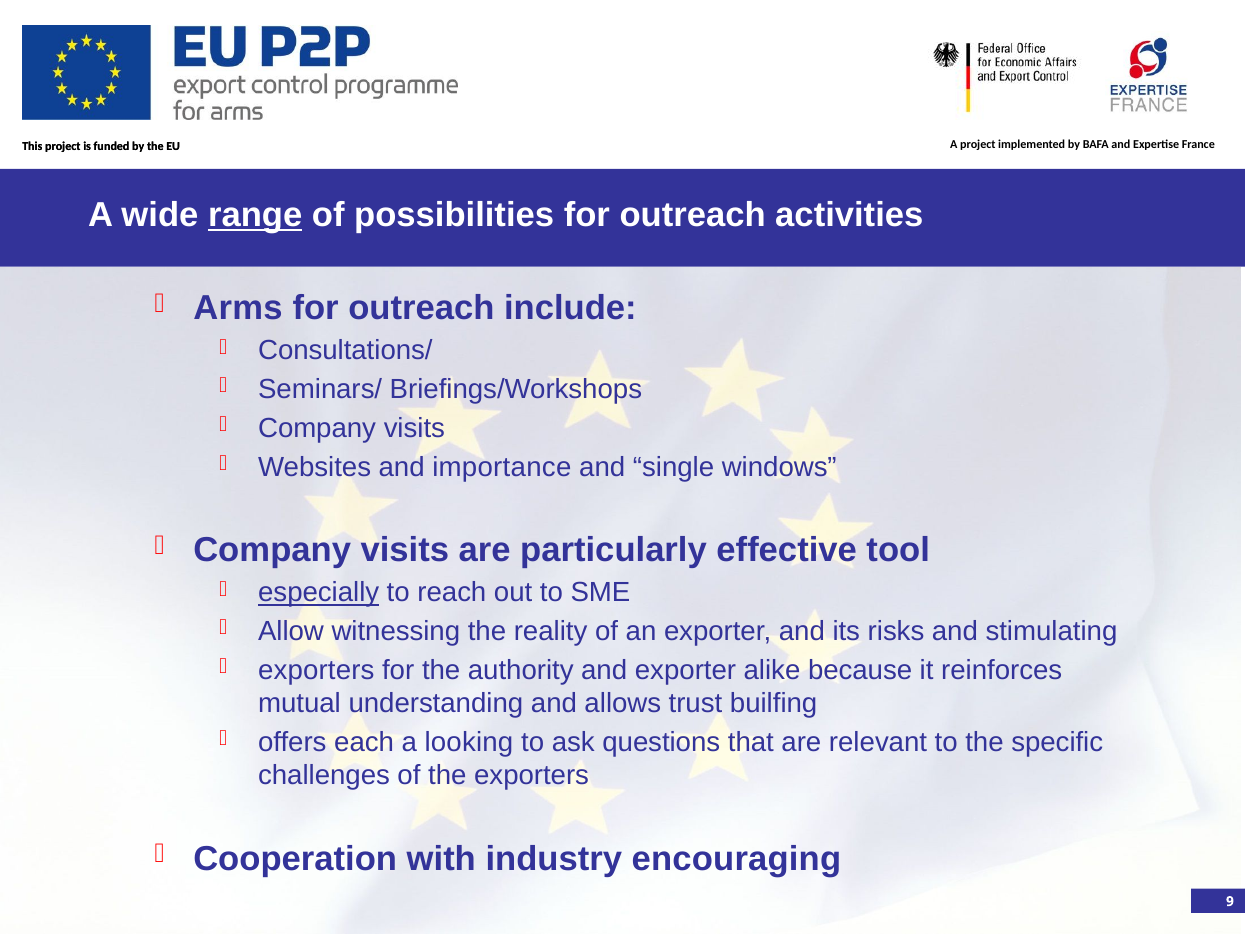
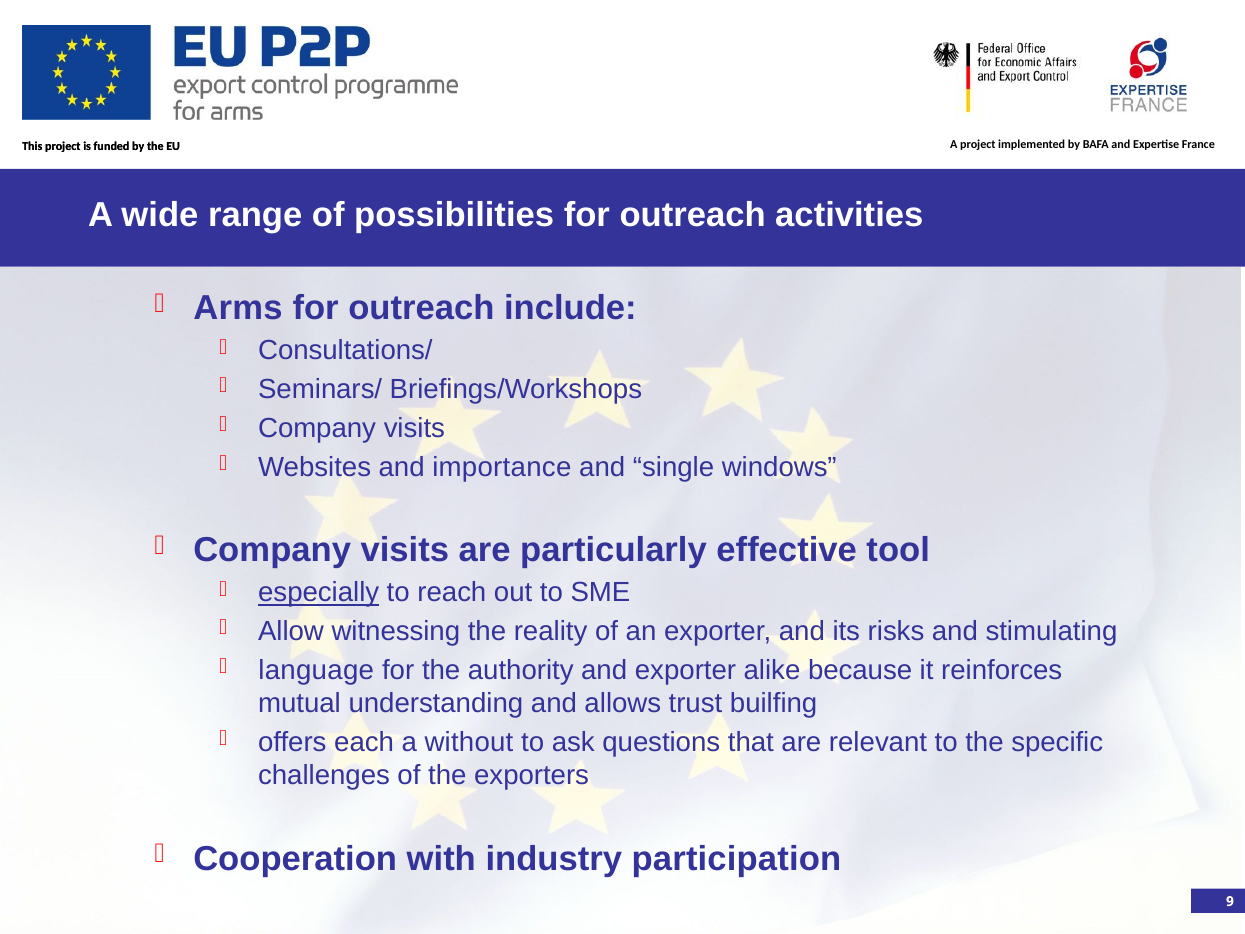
range underline: present -> none
exporters at (316, 670): exporters -> language
looking: looking -> without
encouraging: encouraging -> participation
